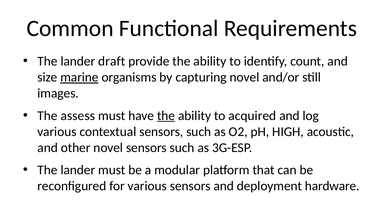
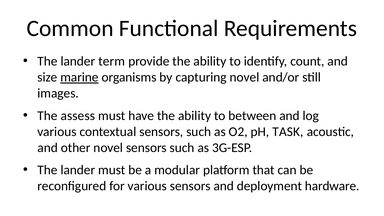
draft: draft -> term
the at (166, 116) underline: present -> none
acquired: acquired -> between
HIGH: HIGH -> TASK
